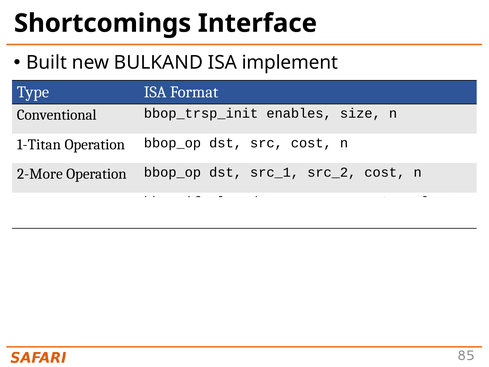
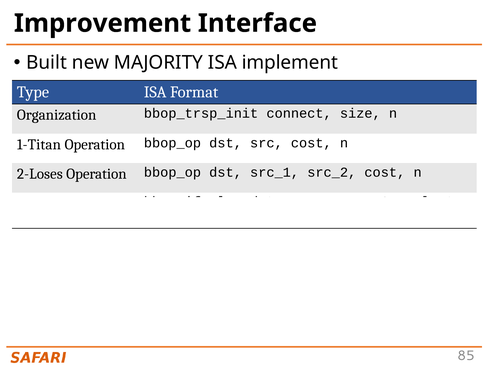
Shortcomings: Shortcomings -> Improvement
BULKAND: BULKAND -> MAJORITY
Conventional: Conventional -> Organization
enables: enables -> connect
2-More: 2-More -> 2-Loses
